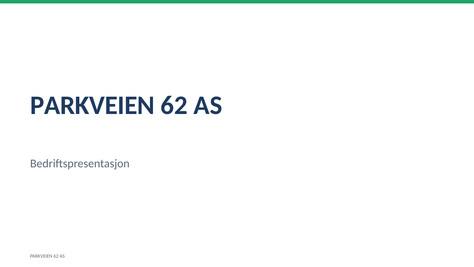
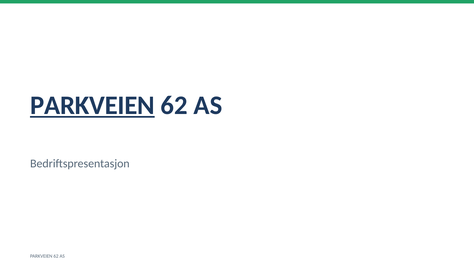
PARKVEIEN at (92, 105) underline: none -> present
